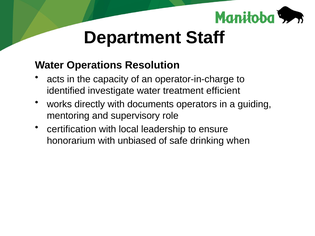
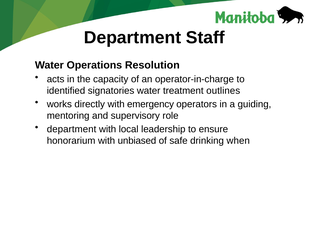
investigate: investigate -> signatories
efficient: efficient -> outlines
documents: documents -> emergency
certification at (72, 129): certification -> department
